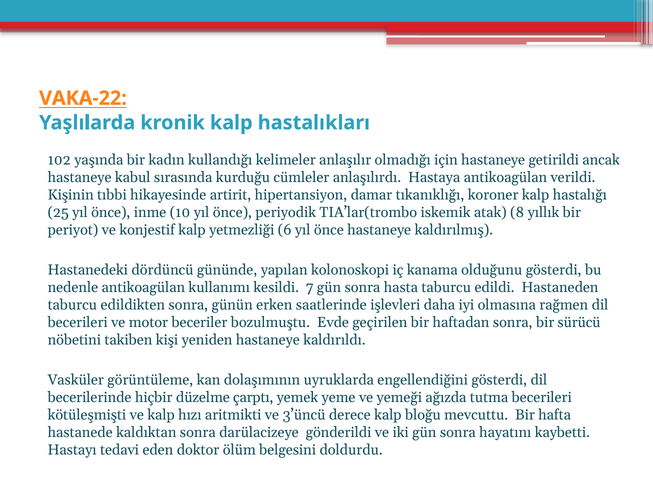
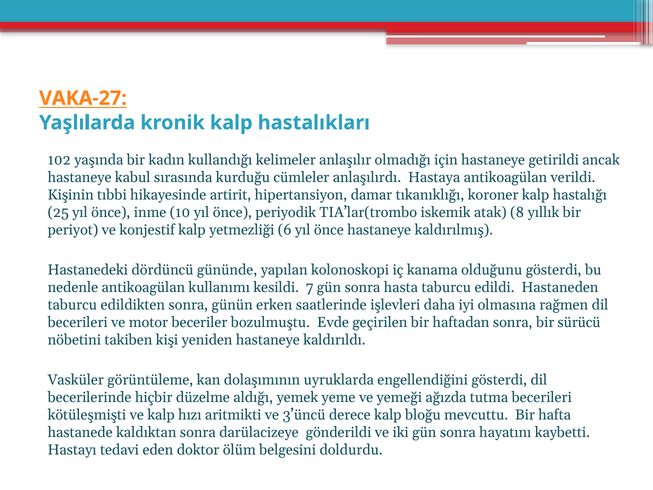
VAKA-22: VAKA-22 -> VAKA-27
çarptı: çarptı -> aldığı
